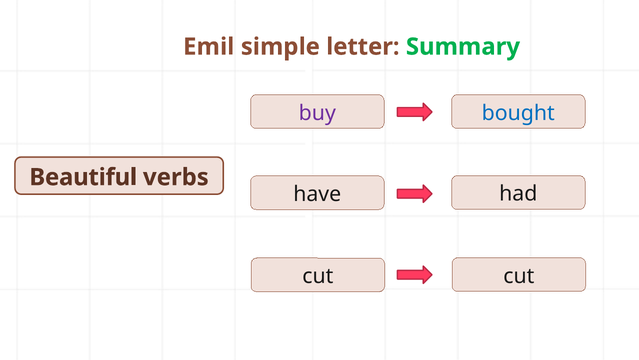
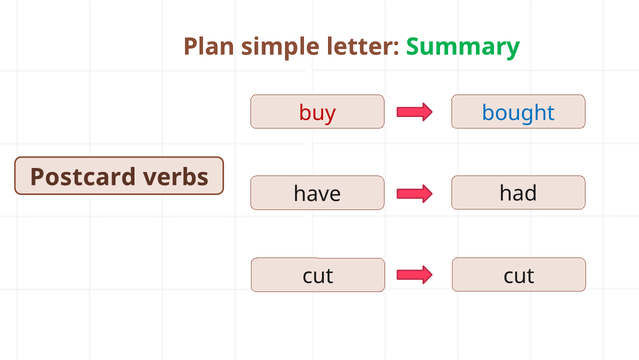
Emil: Emil -> Plan
buy colour: purple -> red
Beautiful: Beautiful -> Postcard
